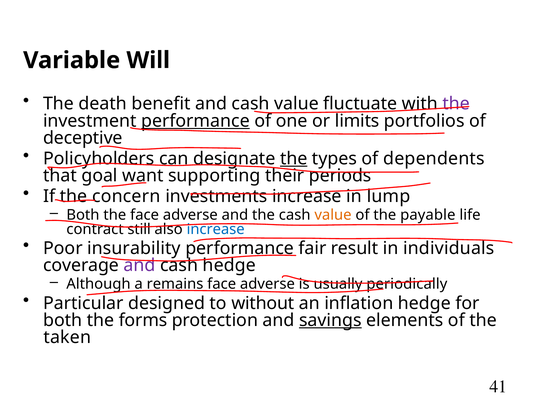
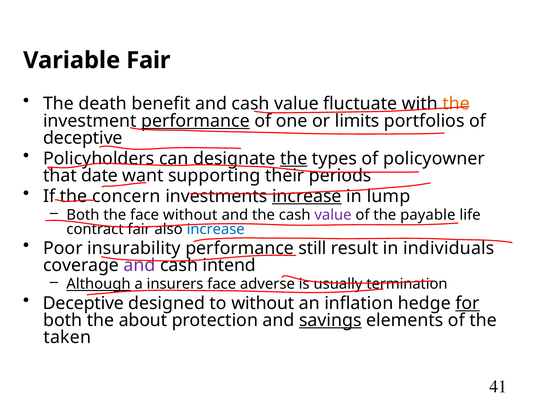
Variable Will: Will -> Fair
the at (456, 104) colour: purple -> orange
dependents: dependents -> policyowner
goal: goal -> date
increase at (307, 196) underline: none -> present
the face adverse: adverse -> without
value at (333, 215) colour: orange -> purple
contract still: still -> fair
fair: fair -> still
cash hedge: hedge -> intend
Although underline: none -> present
remains: remains -> insurers
periodically: periodically -> termination
Particular at (83, 303): Particular -> Deceptive
for underline: none -> present
forms: forms -> about
